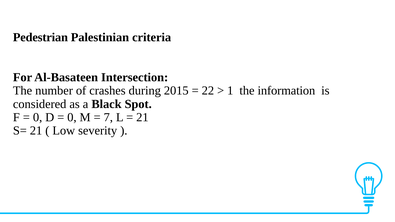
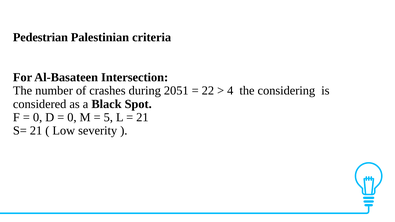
2015: 2015 -> 2051
1: 1 -> 4
information: information -> considering
7: 7 -> 5
